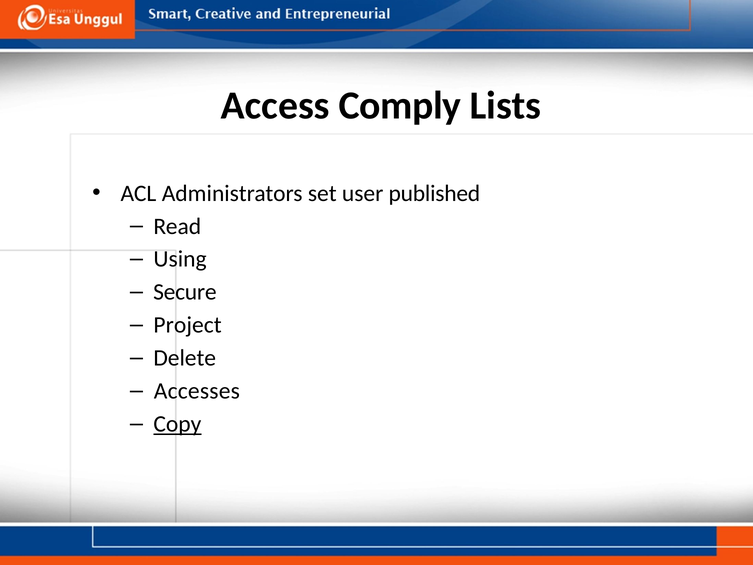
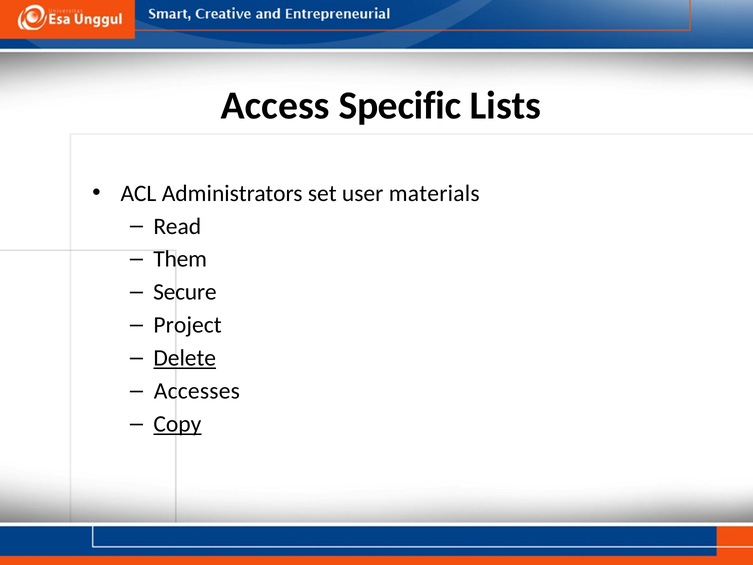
Comply: Comply -> Specific
published: published -> materials
Using: Using -> Them
Delete underline: none -> present
